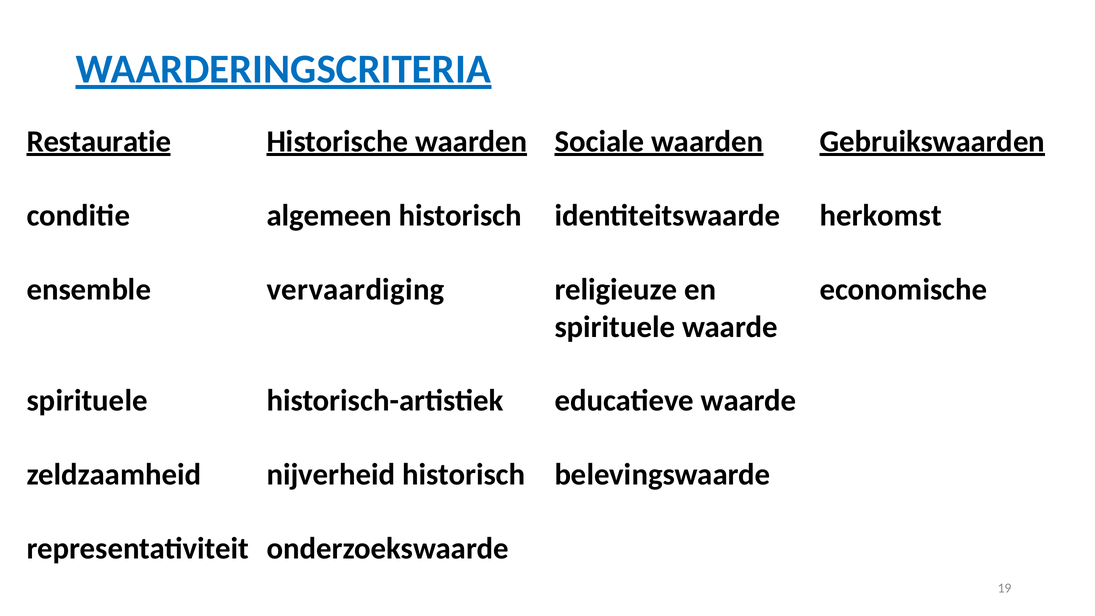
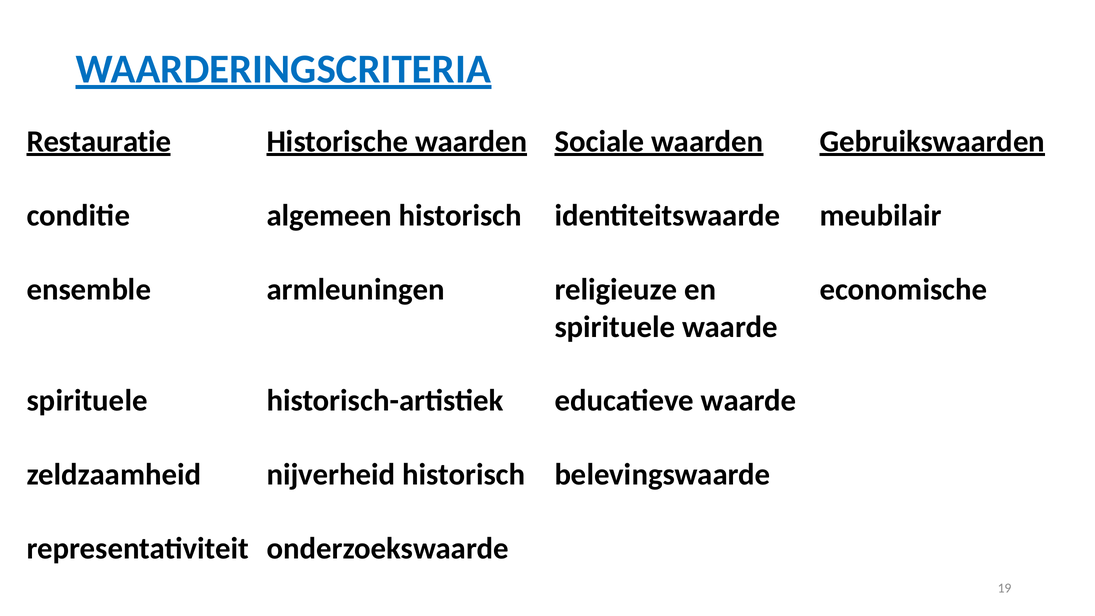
herkomst: herkomst -> meubilair
vervaardiging: vervaardiging -> armleuningen
